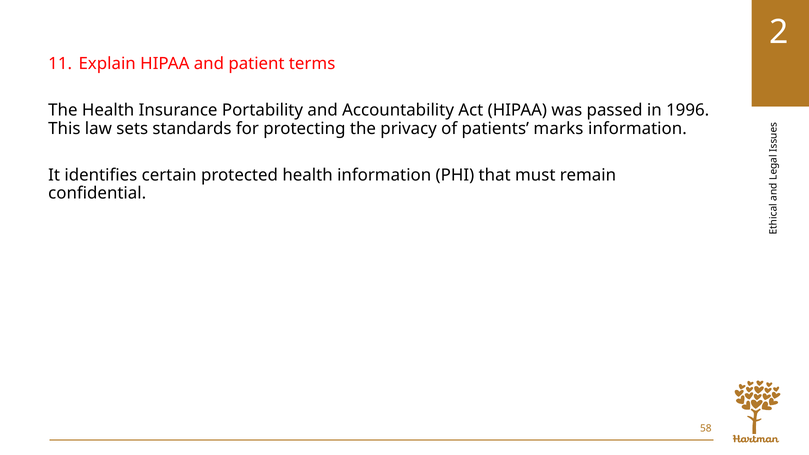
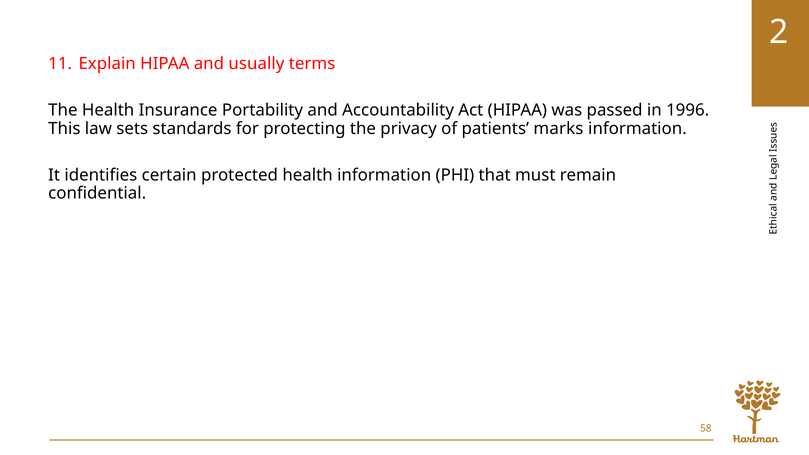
patient: patient -> usually
